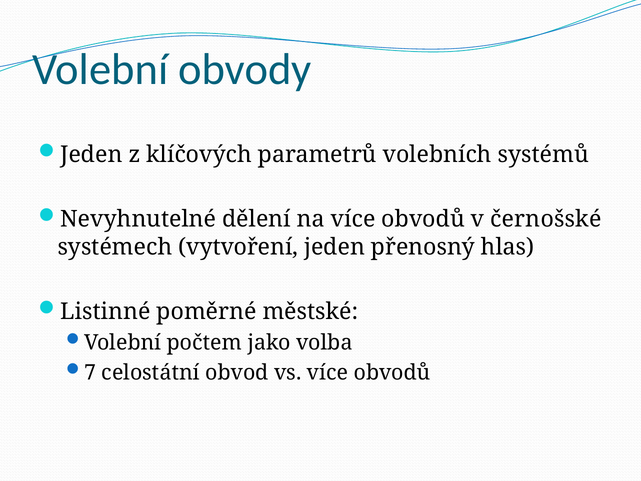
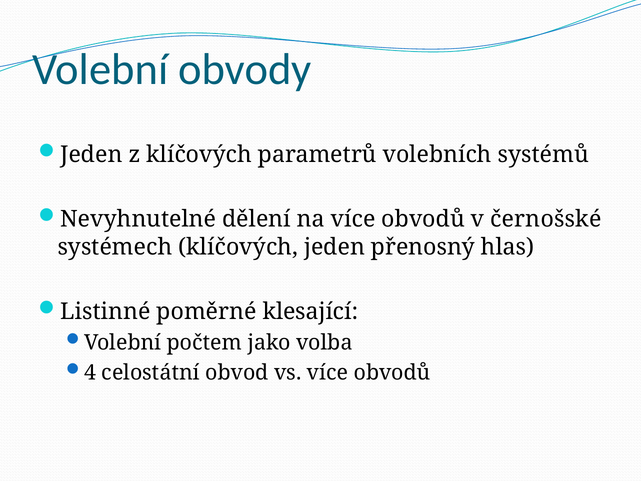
systémech vytvoření: vytvoření -> klíčových
městské: městské -> klesající
7: 7 -> 4
